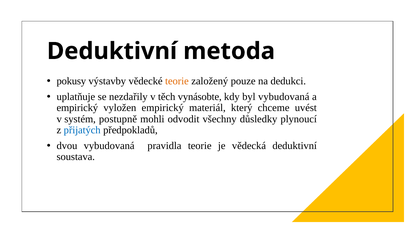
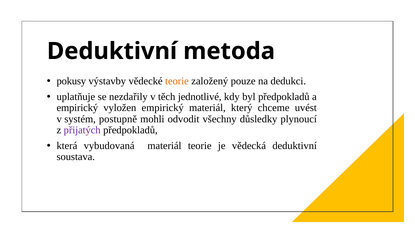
vynásobte: vynásobte -> jednotlivé
byl vybudovaná: vybudovaná -> předpokladů
přijatých colour: blue -> purple
dvou: dvou -> která
vybudovaná pravidla: pravidla -> materiál
